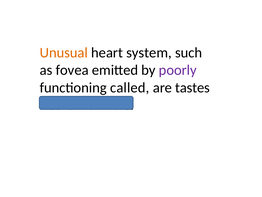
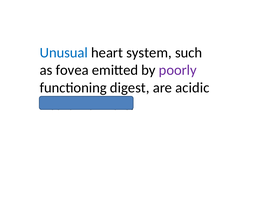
Unusual colour: orange -> blue
called: called -> digest
tastes: tastes -> acidic
